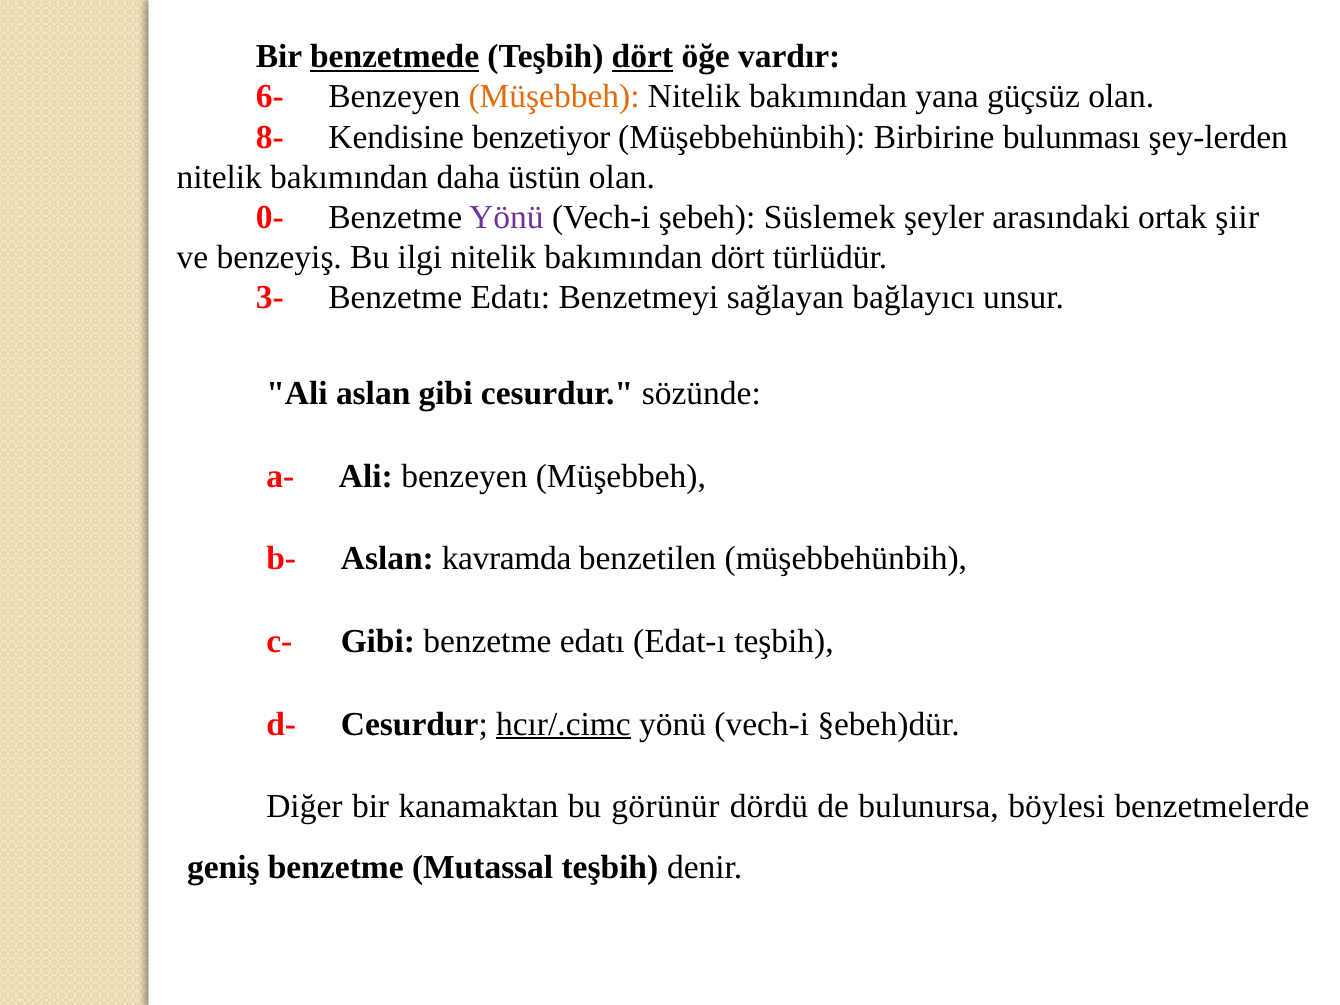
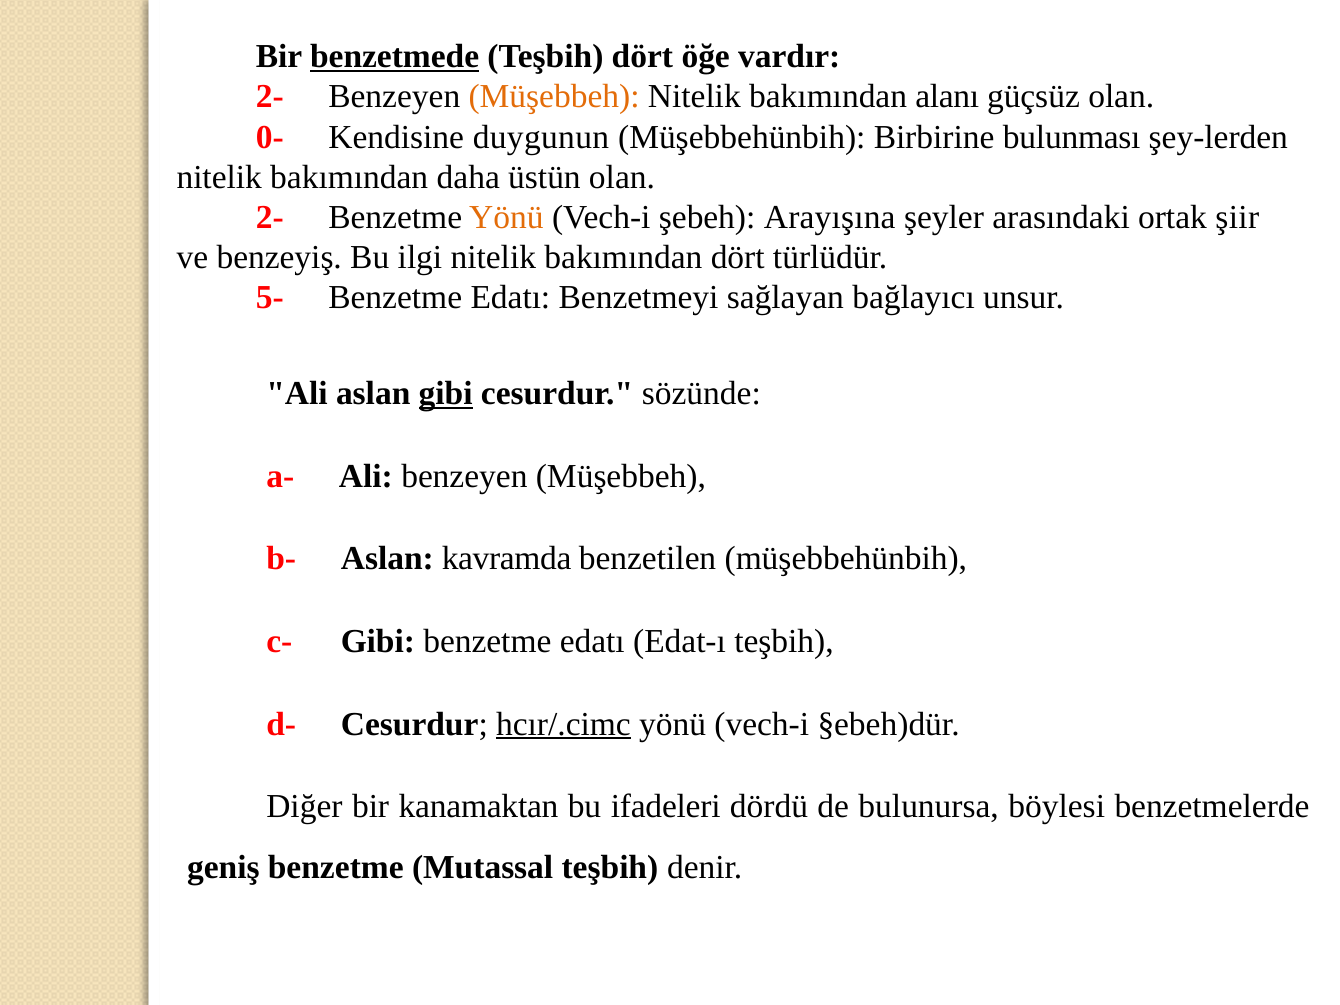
dört at (642, 57) underline: present -> none
6- at (270, 97): 6- -> 2-
yana: yana -> alanı
8-: 8- -> 0-
benzetiyor: benzetiyor -> duygunun
0- at (270, 217): 0- -> 2-
Yönü at (506, 217) colour: purple -> orange
Süslemek: Süslemek -> Arayışına
3-: 3- -> 5-
gibi at (446, 393) underline: none -> present
görünür: görünür -> ifadeleri
